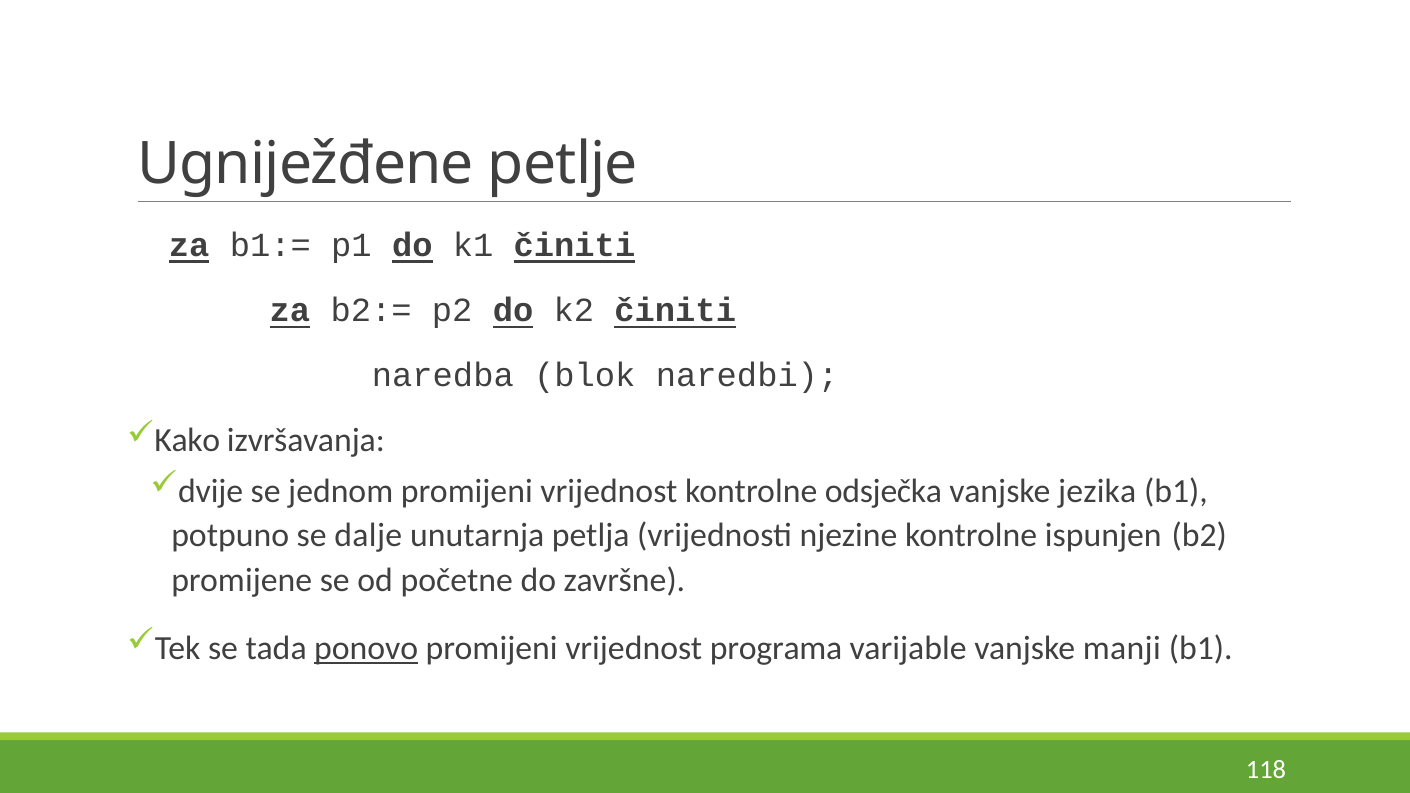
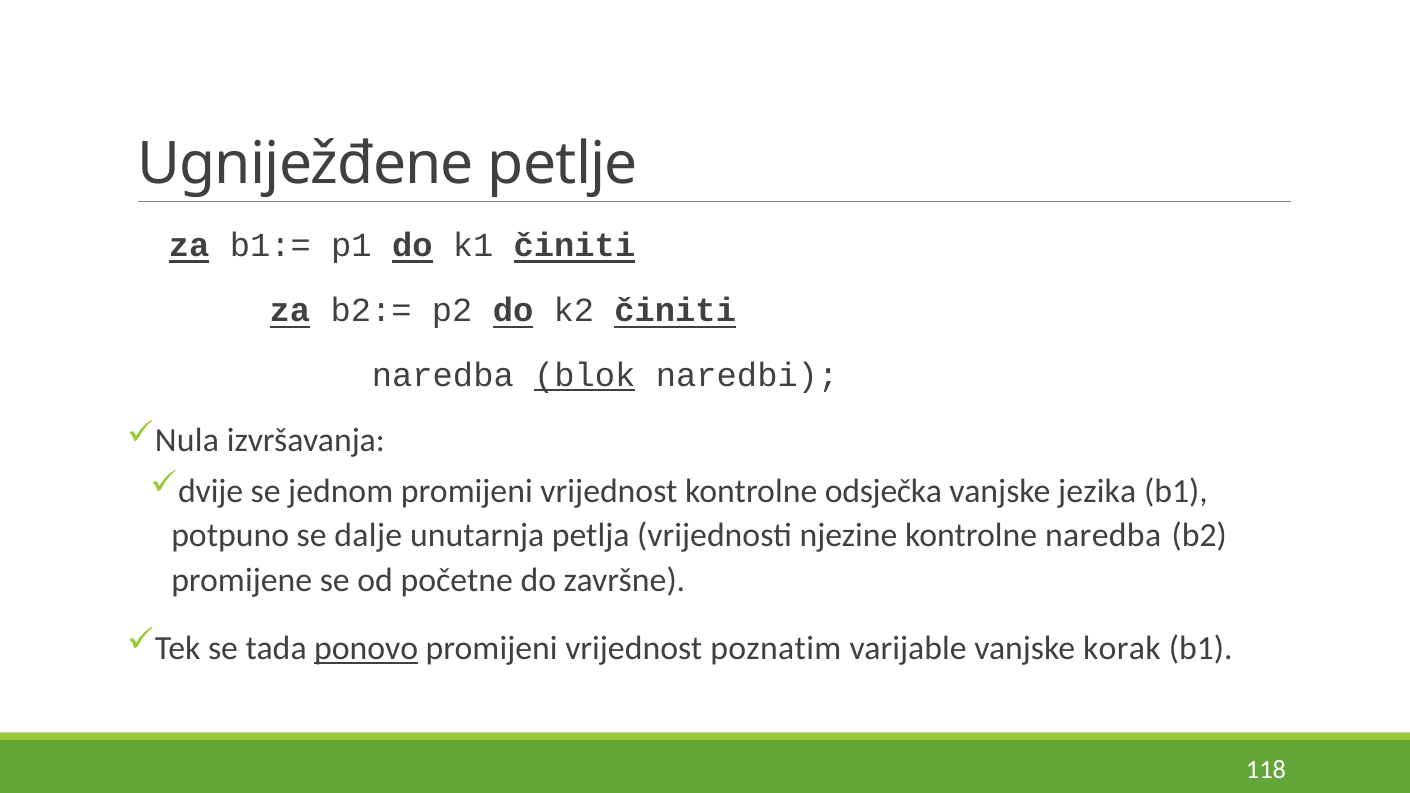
blok underline: none -> present
Kako: Kako -> Nula
kontrolne ispunjen: ispunjen -> naredba
programa: programa -> poznatim
manji: manji -> korak
